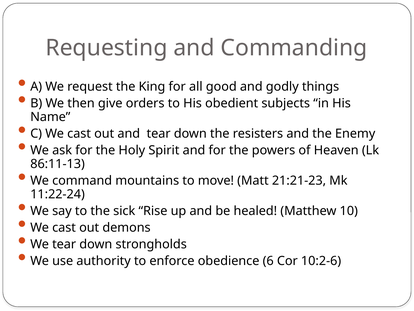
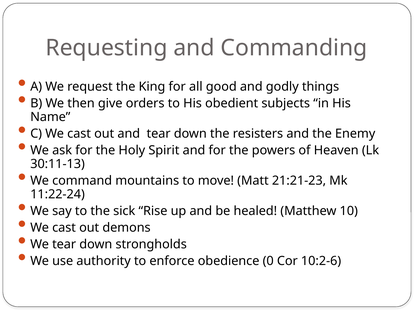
86:11-13: 86:11-13 -> 30:11-13
6: 6 -> 0
